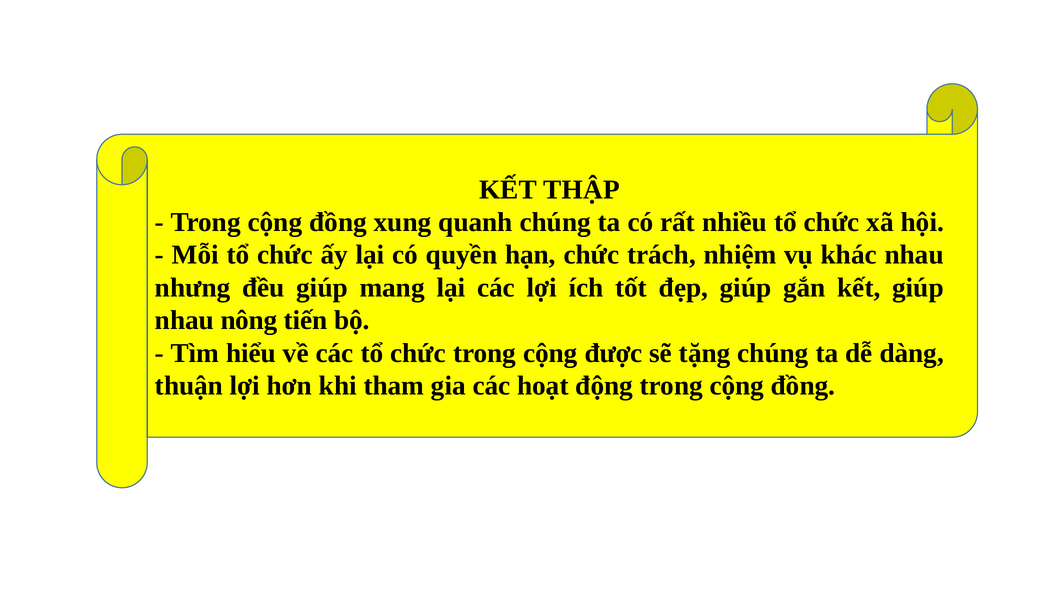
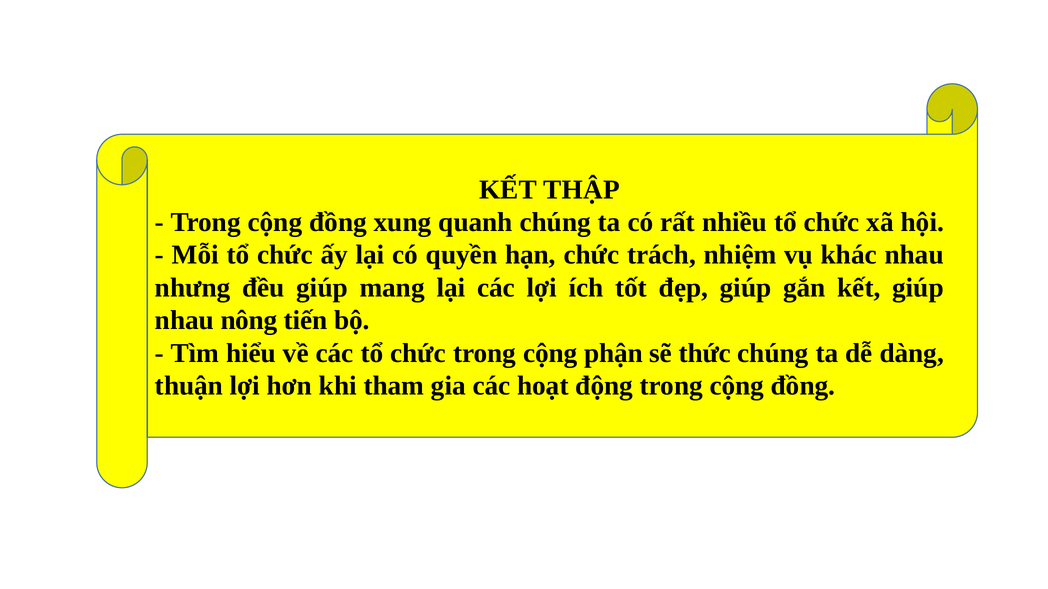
được: được -> phận
tặng: tặng -> thức
